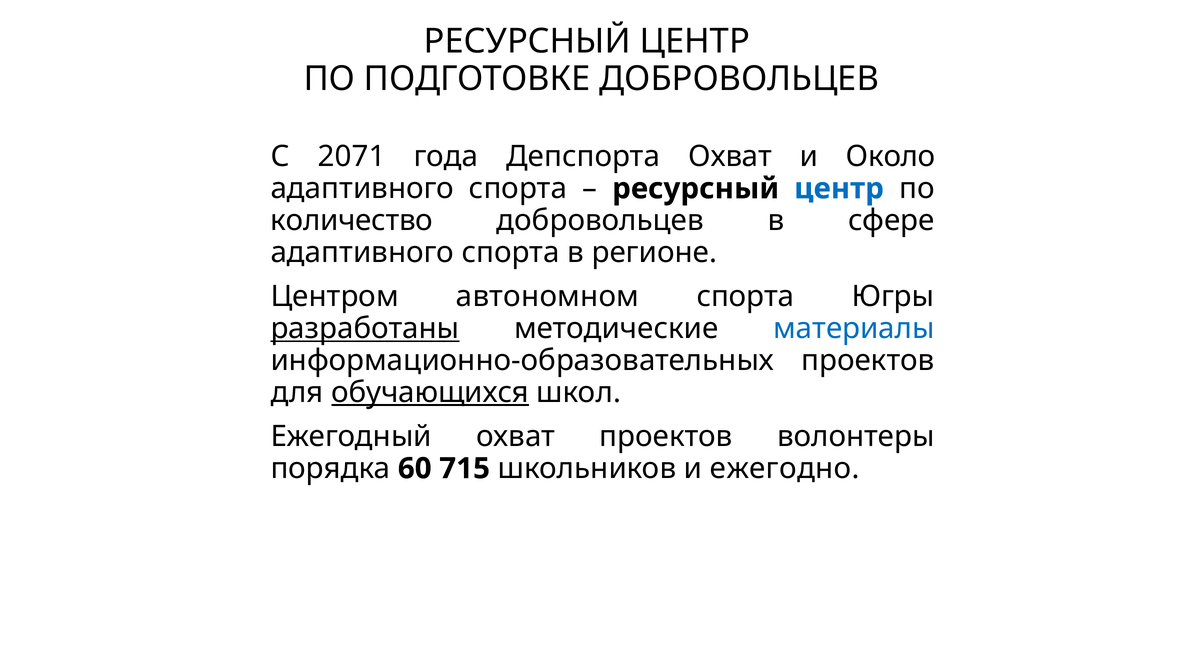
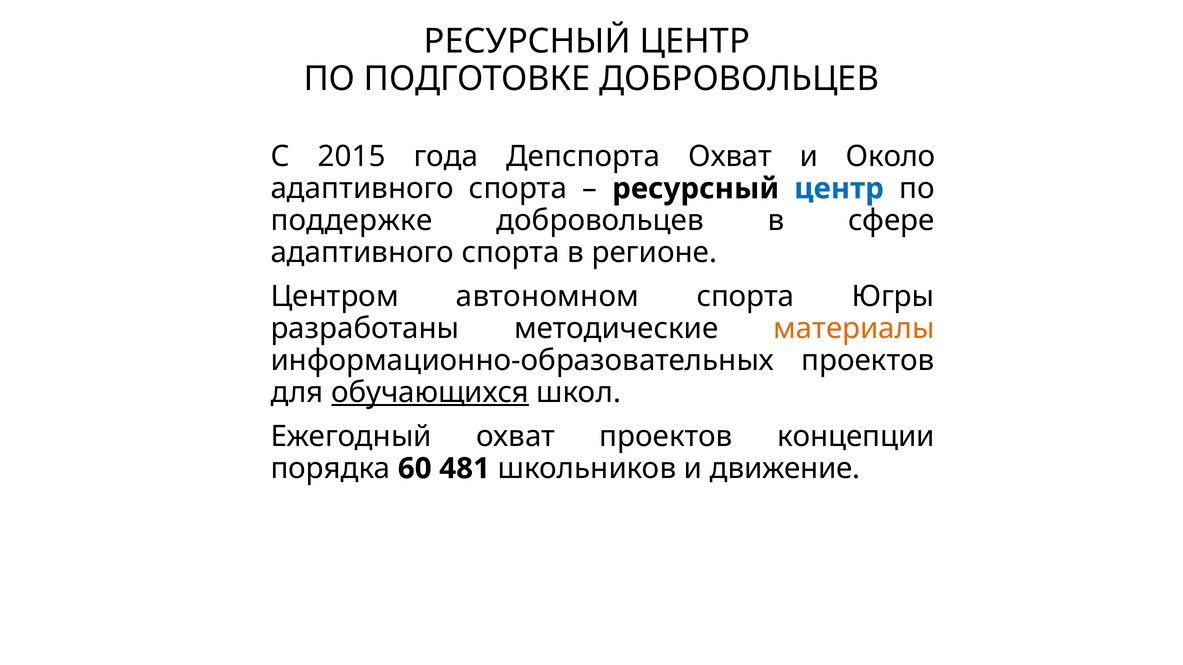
2071: 2071 -> 2015
количество: количество -> поддержке
разработаны underline: present -> none
материалы colour: blue -> orange
волонтеры: волонтеры -> концепции
715: 715 -> 481
ежегодно: ежегодно -> движение
